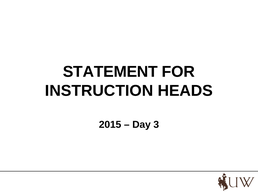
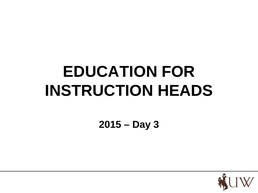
STATEMENT: STATEMENT -> EDUCATION
